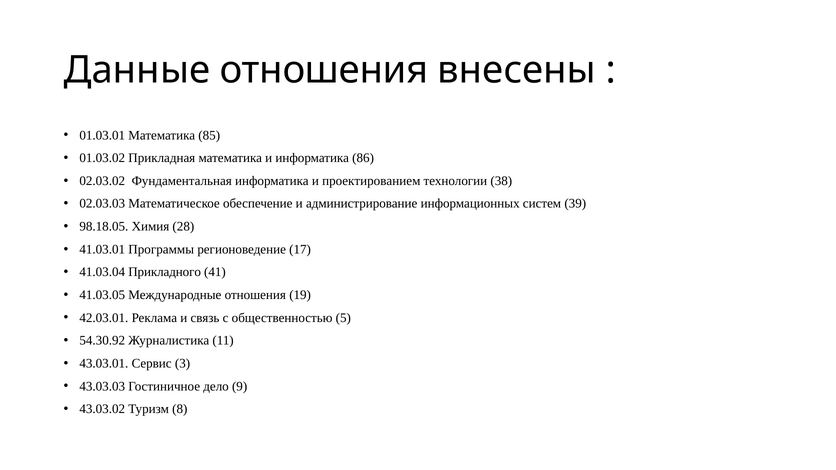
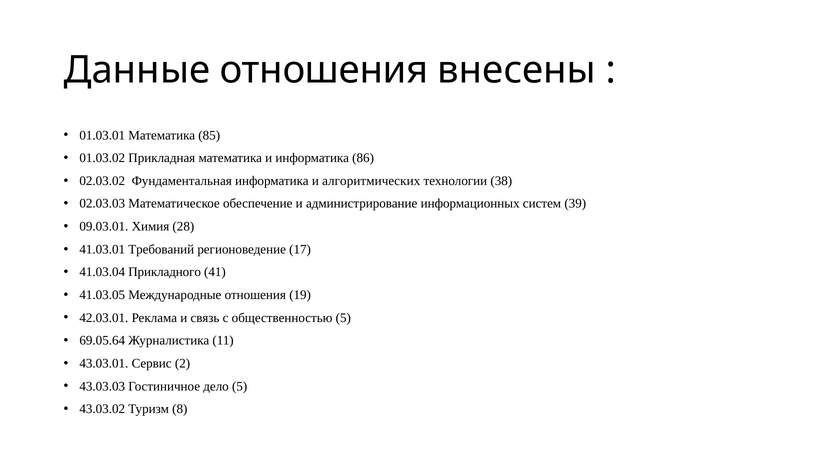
проектированием: проектированием -> алгоритмических
98.18.05: 98.18.05 -> 09.03.01
Программы: Программы -> Требований
54.30.92: 54.30.92 -> 69.05.64
3: 3 -> 2
дело 9: 9 -> 5
